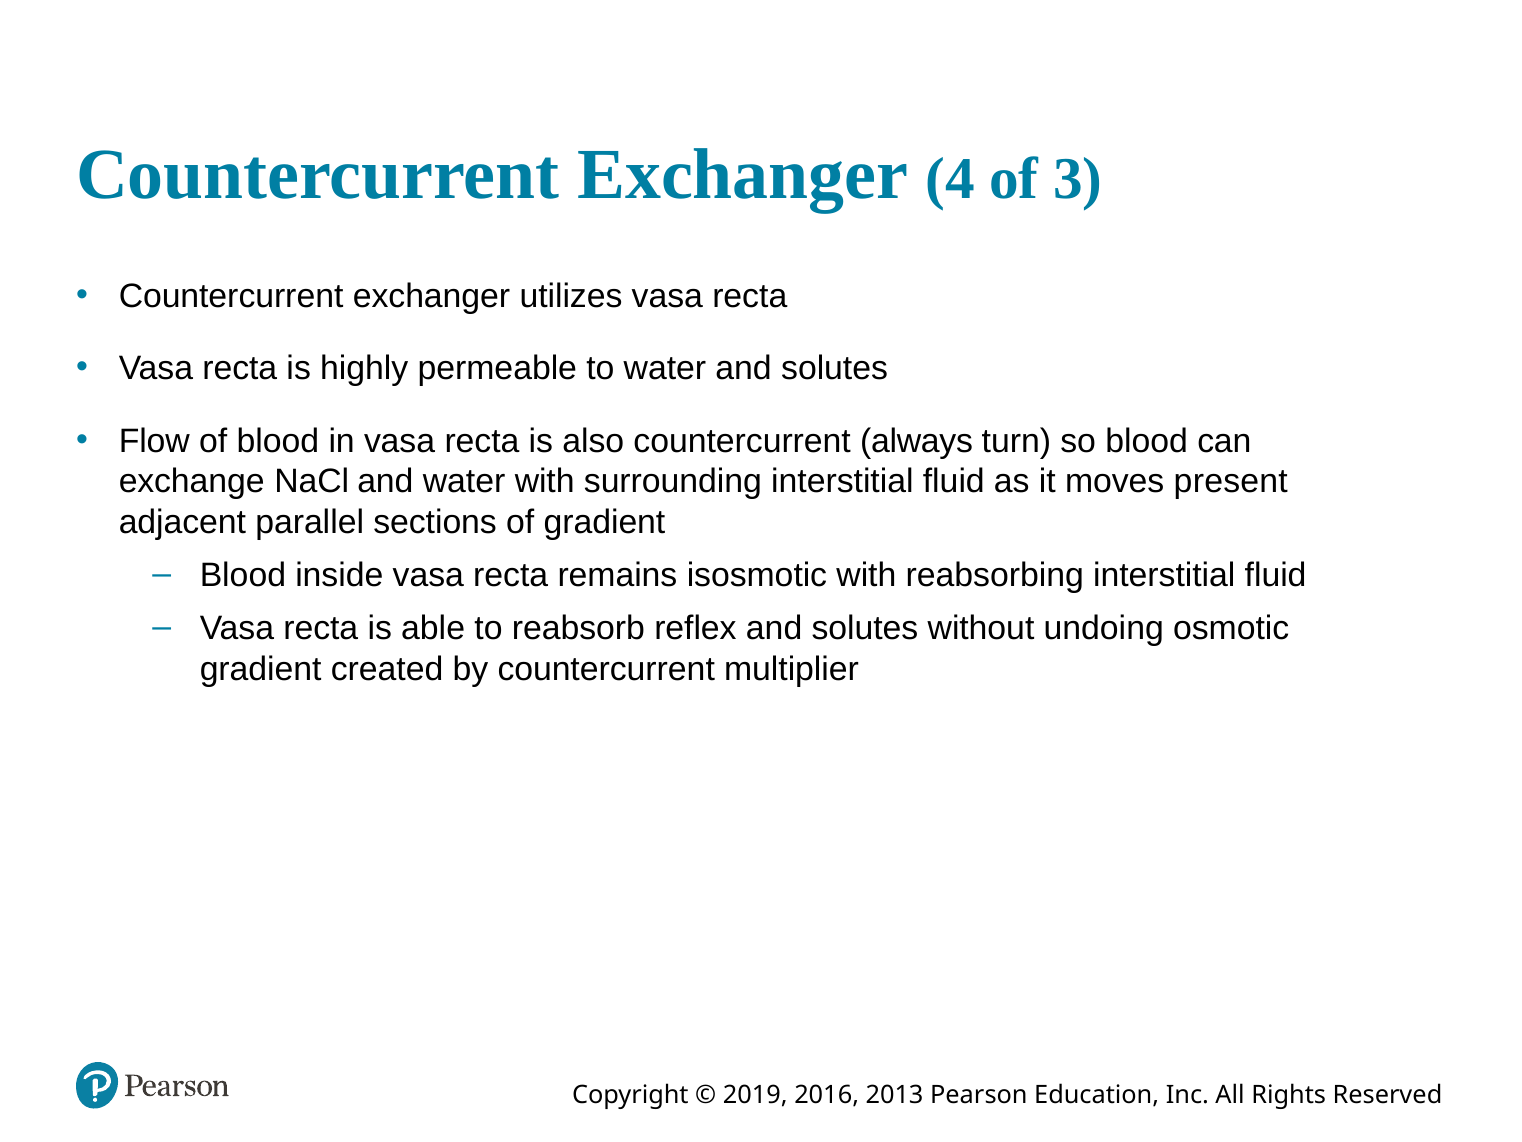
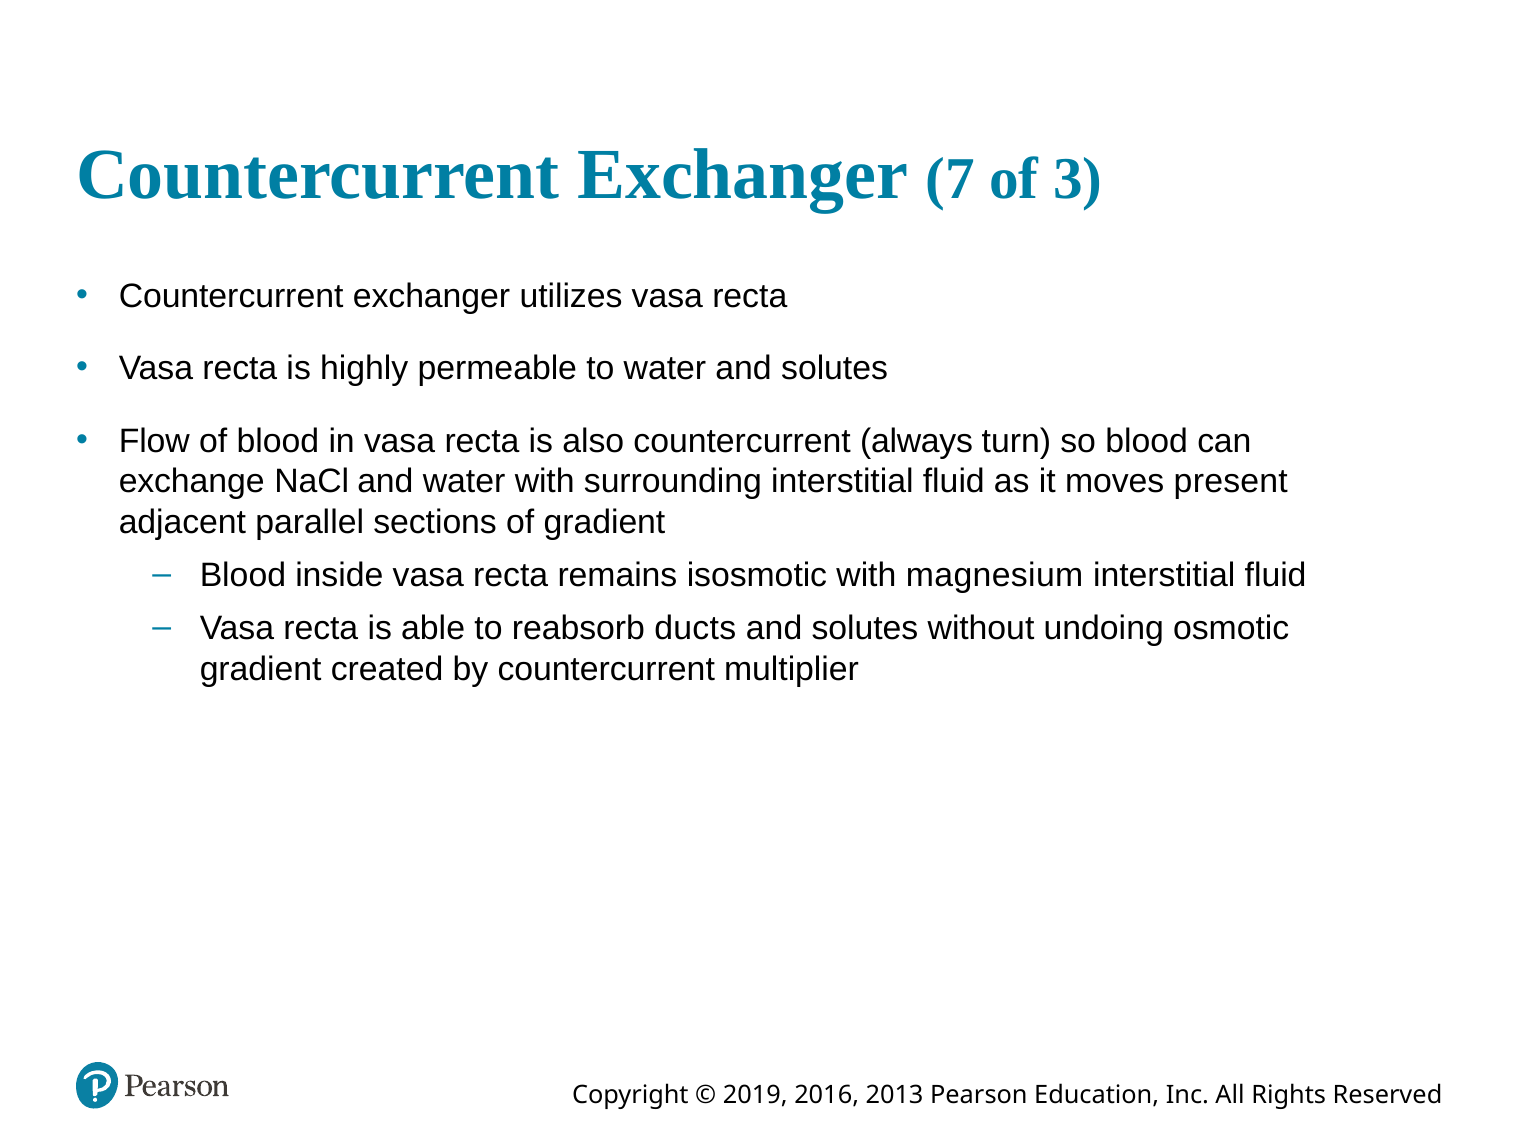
4: 4 -> 7
reabsorbing: reabsorbing -> magnesium
reflex: reflex -> ducts
